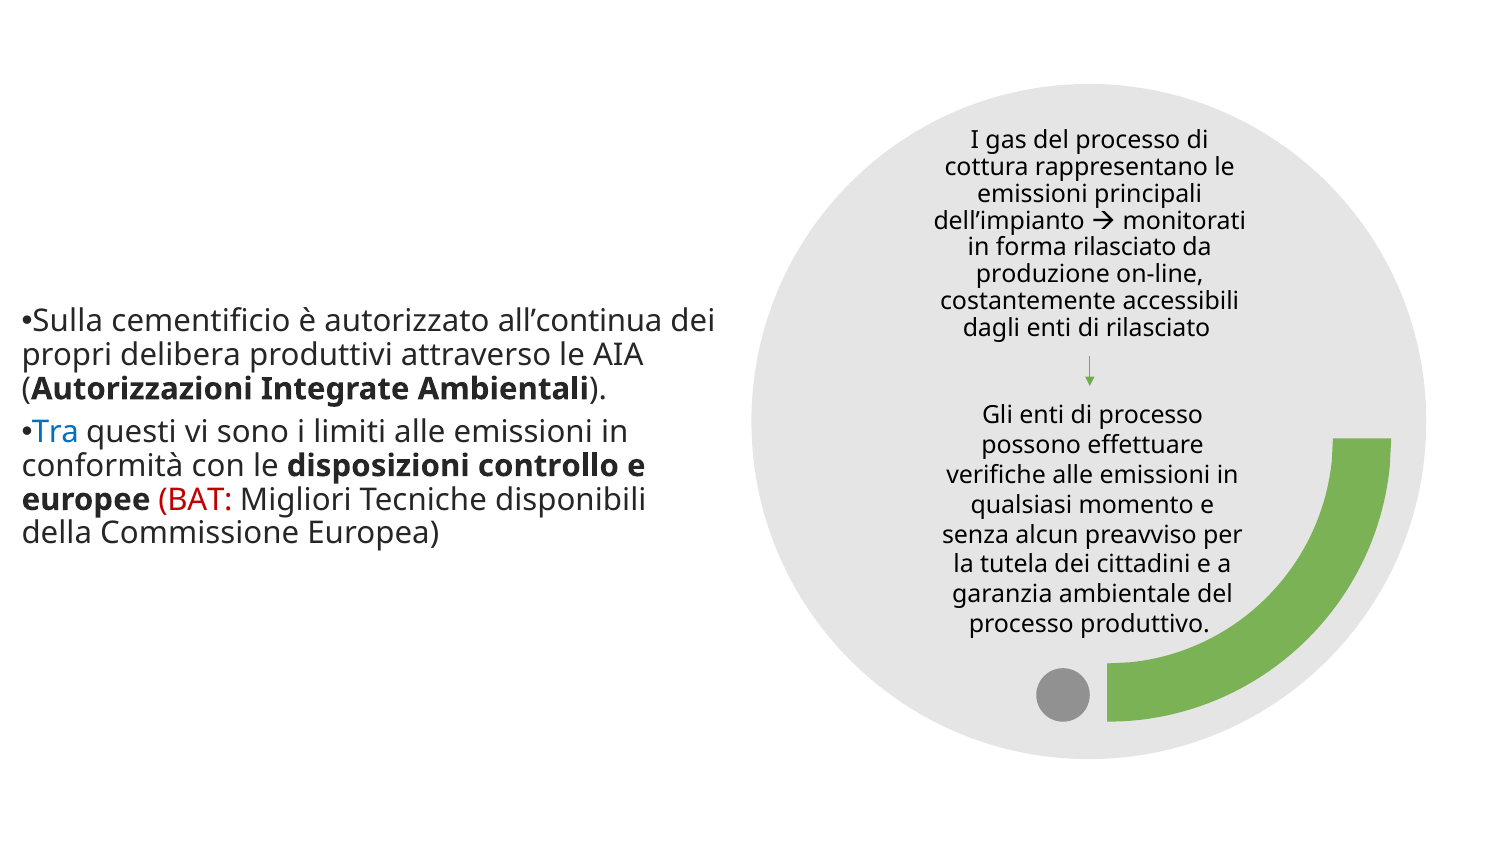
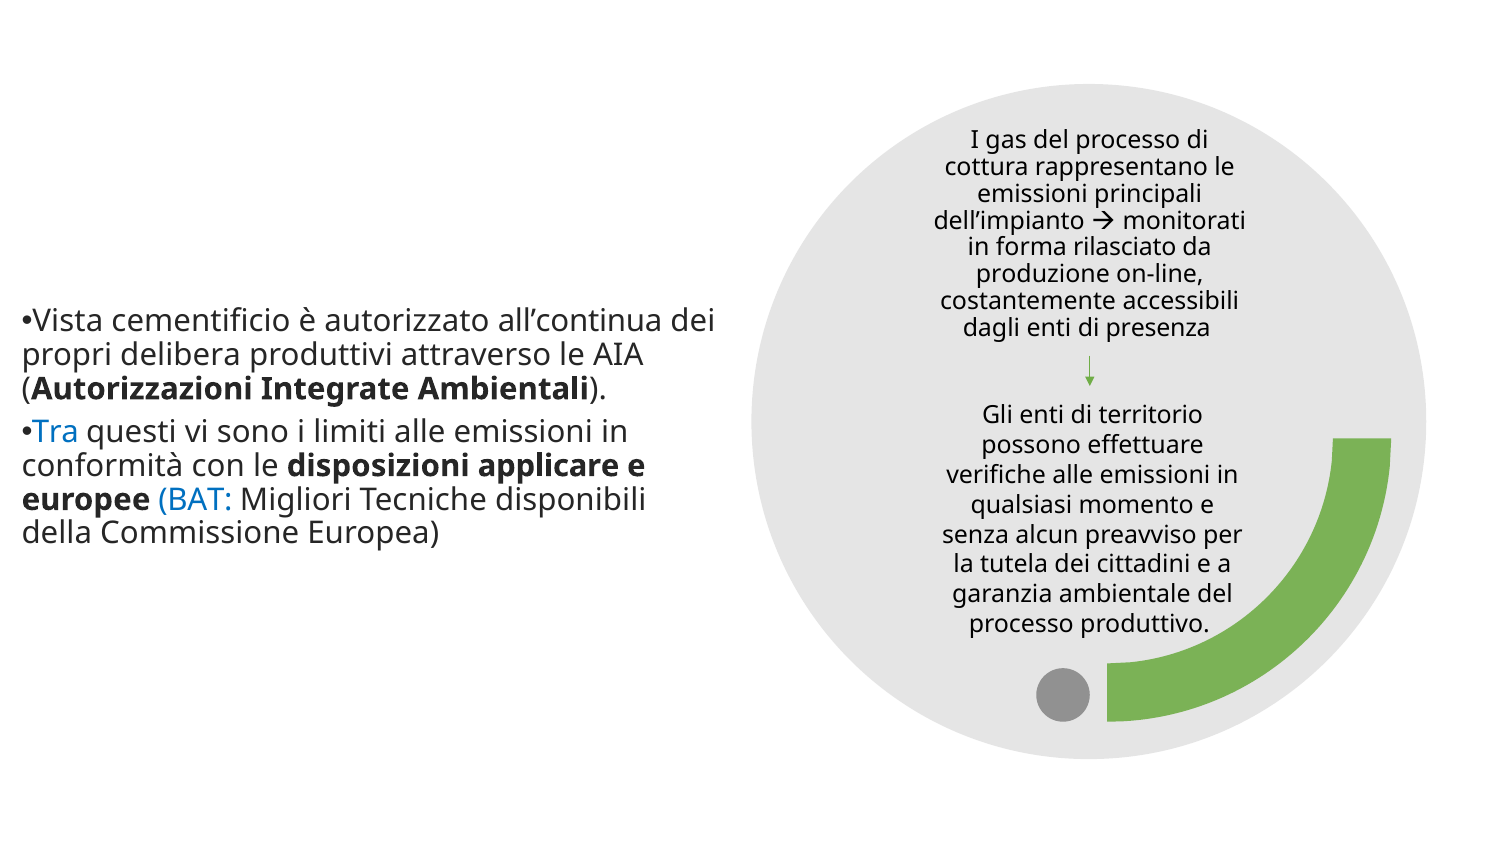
Sulla: Sulla -> Vista
di rilasciato: rilasciato -> presenza
di processo: processo -> territorio
controllo: controllo -> applicare
BAT colour: red -> blue
